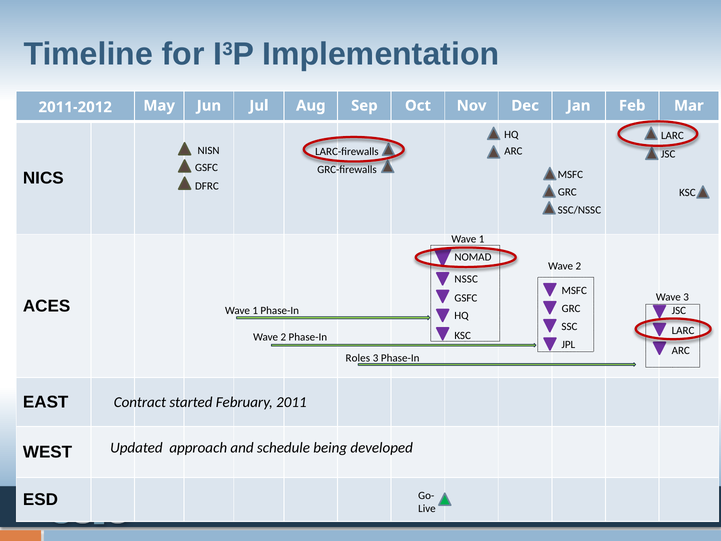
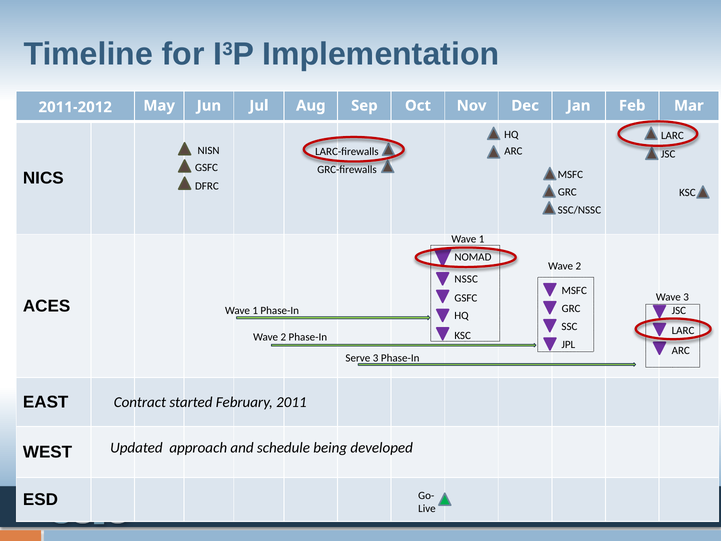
Roles: Roles -> Serve
